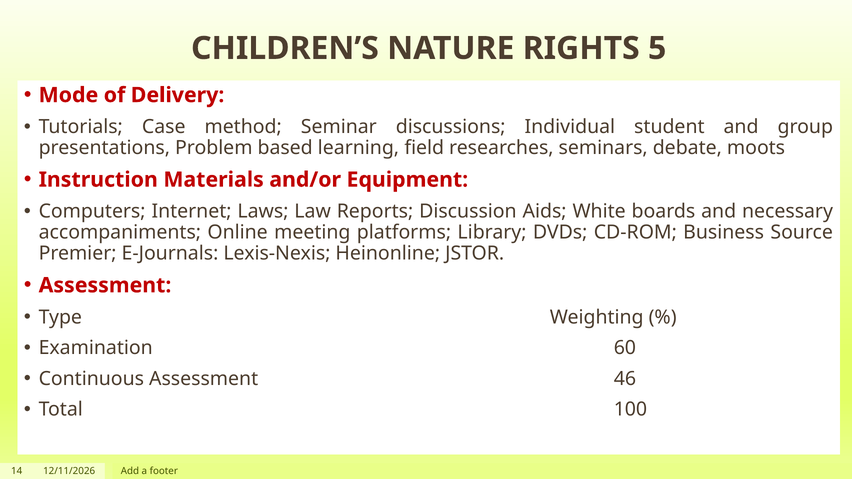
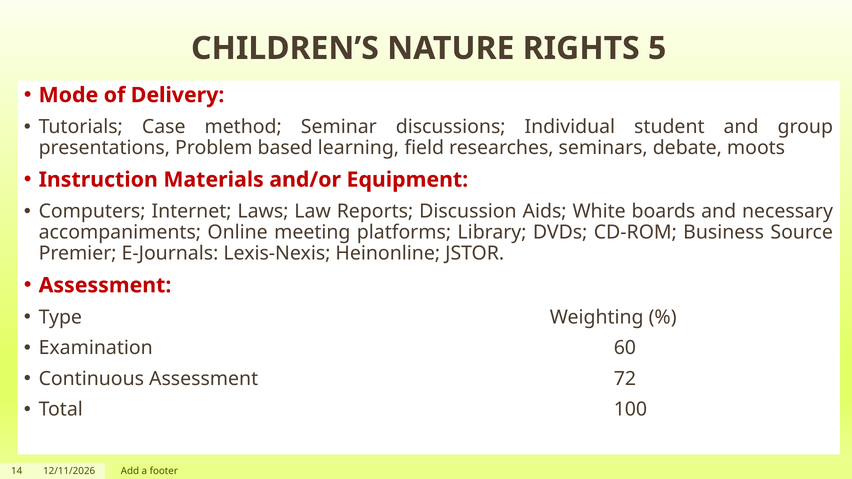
46: 46 -> 72
